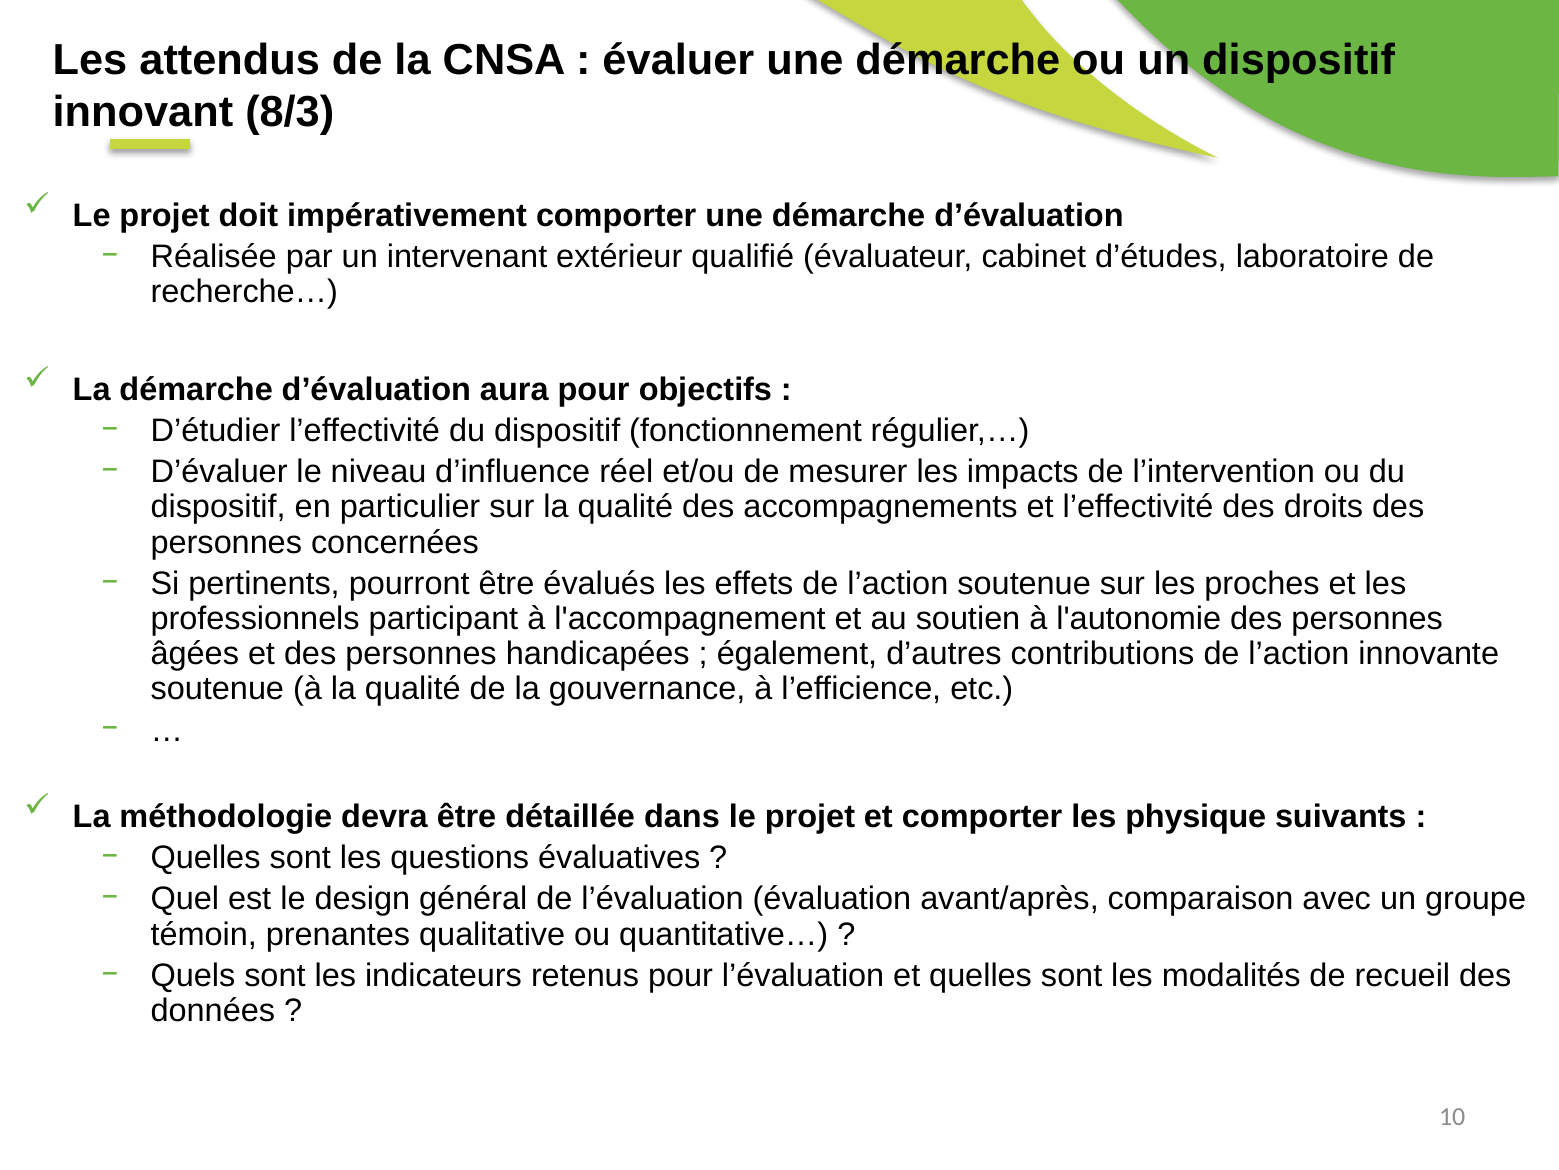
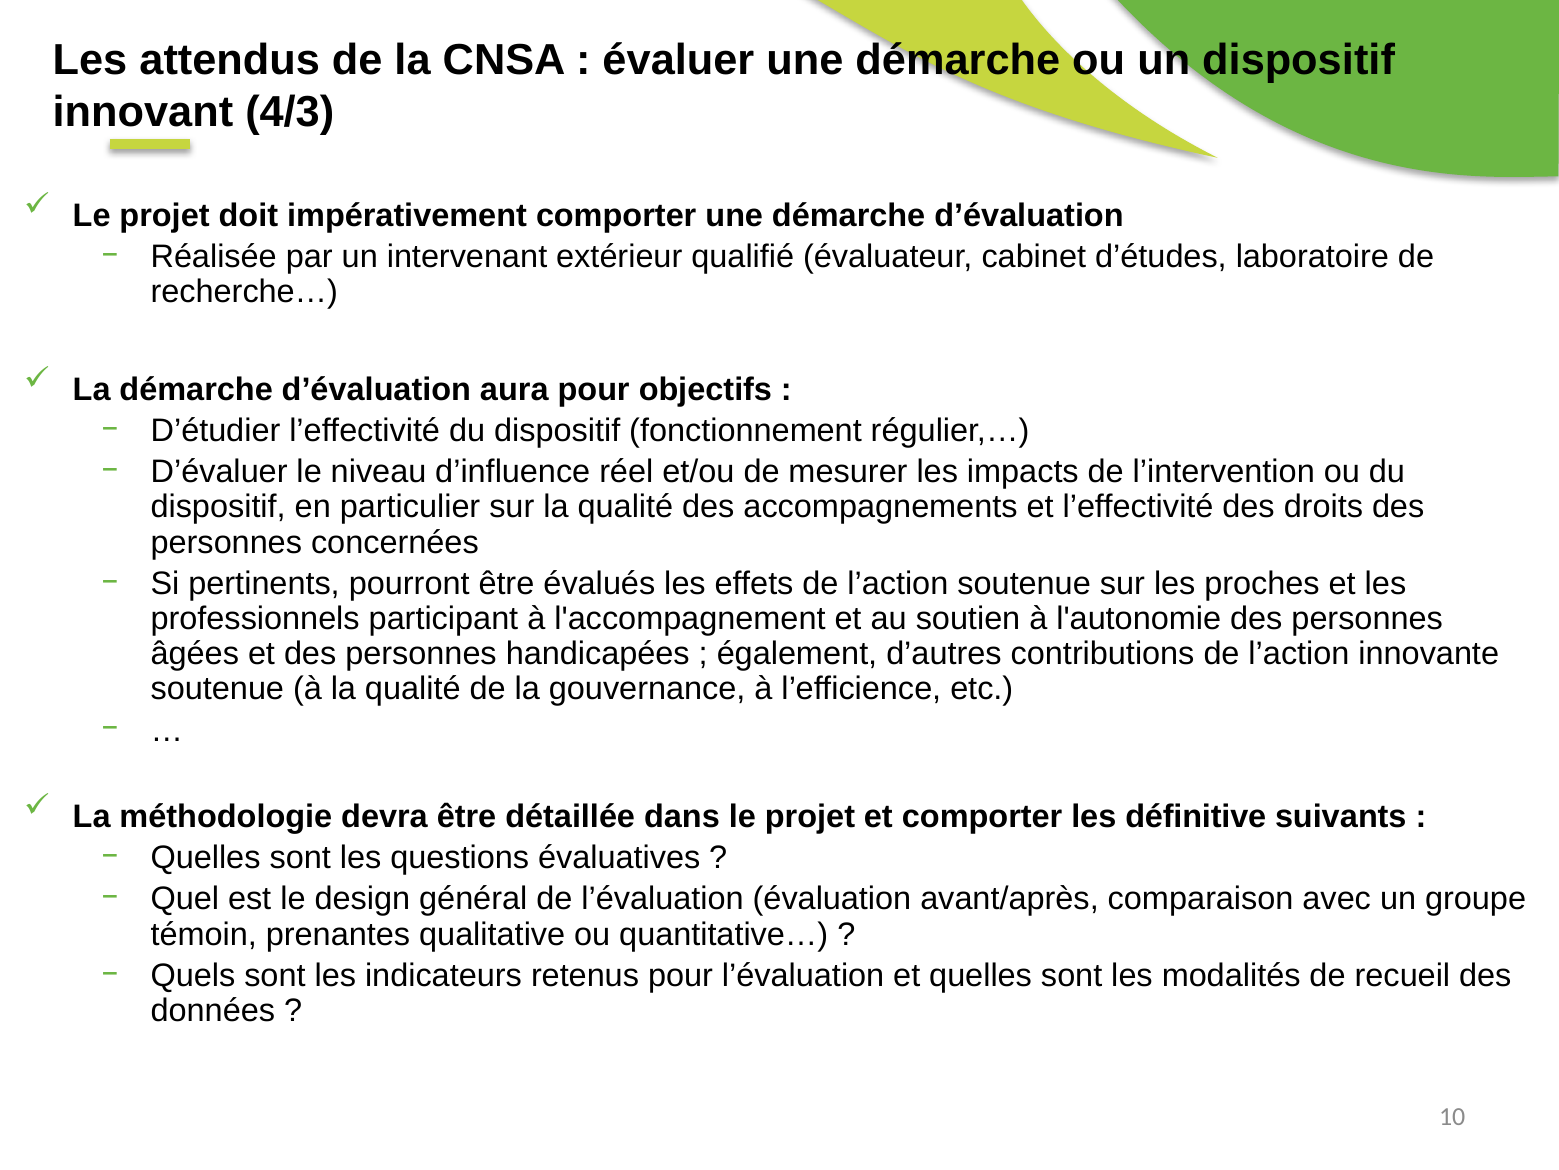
8/3: 8/3 -> 4/3
physique: physique -> définitive
